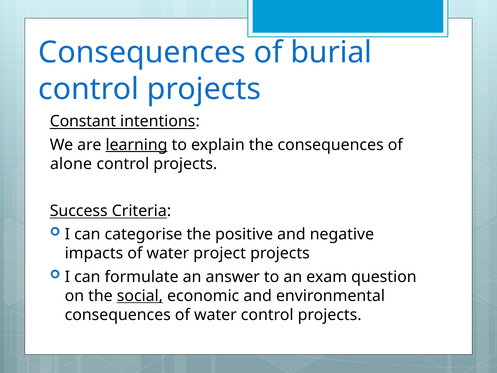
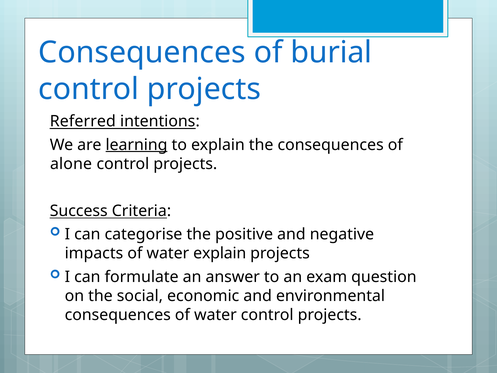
Constant: Constant -> Referred
water project: project -> explain
social underline: present -> none
